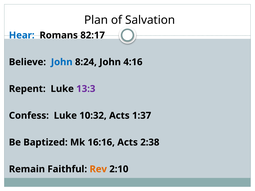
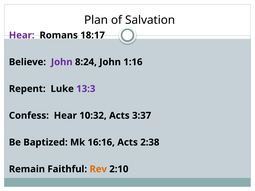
Hear at (22, 35) colour: blue -> purple
82:17: 82:17 -> 18:17
John at (62, 62) colour: blue -> purple
4:16: 4:16 -> 1:16
Confess Luke: Luke -> Hear
1:37: 1:37 -> 3:37
